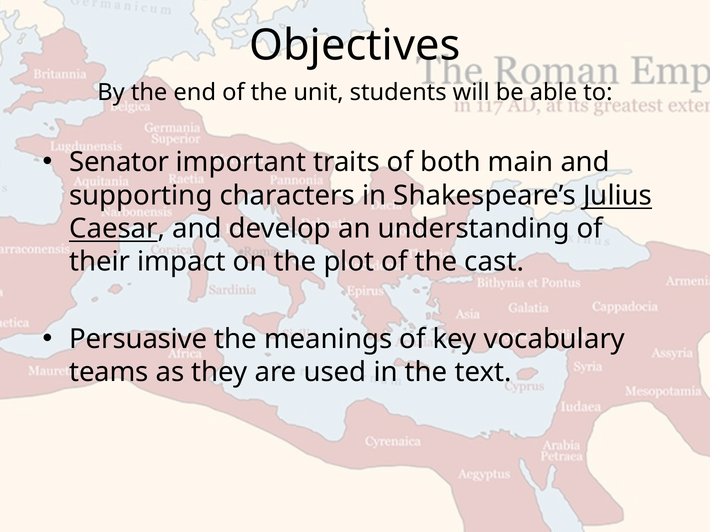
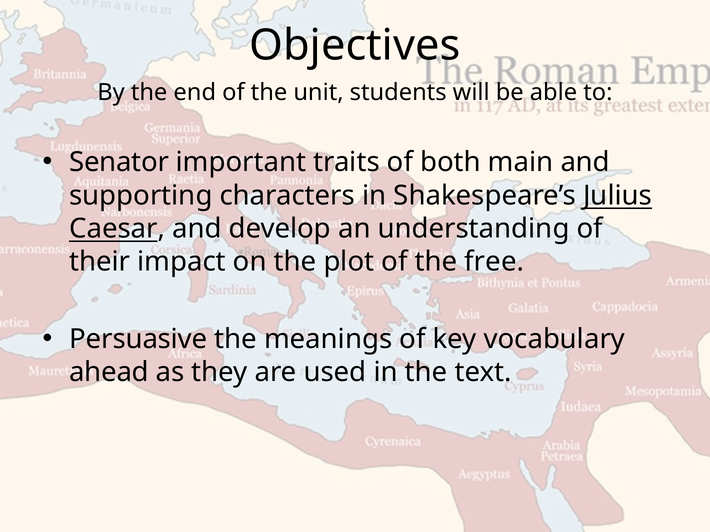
cast: cast -> free
teams: teams -> ahead
